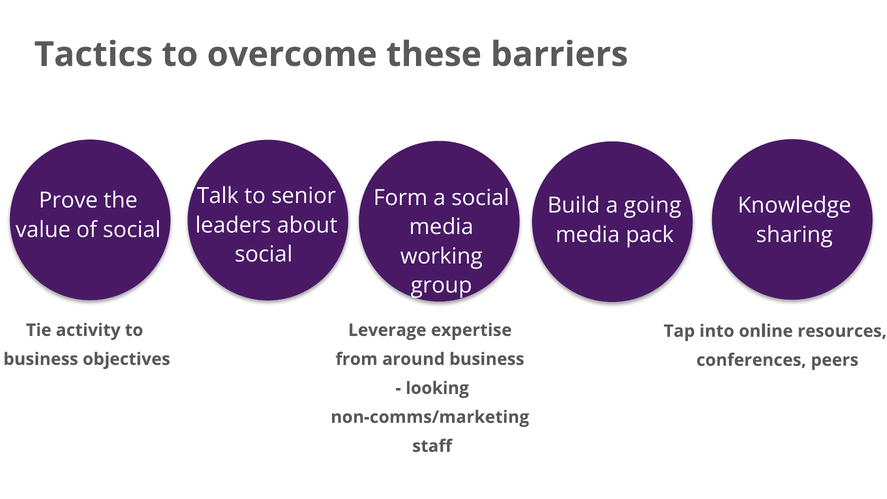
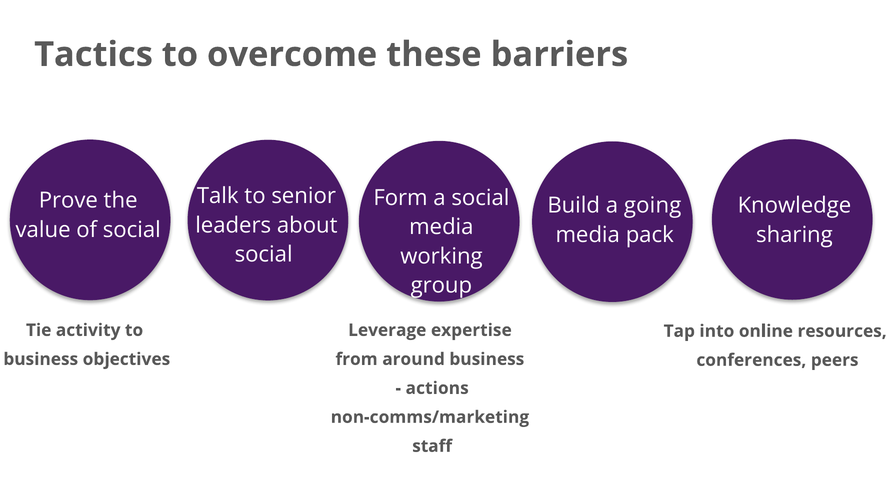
looking: looking -> actions
